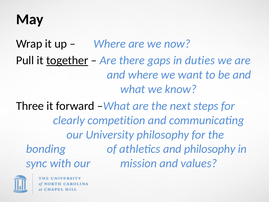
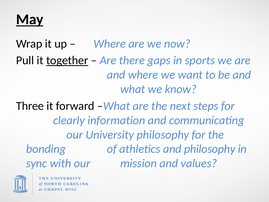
May underline: none -> present
duties: duties -> sports
competition: competition -> information
